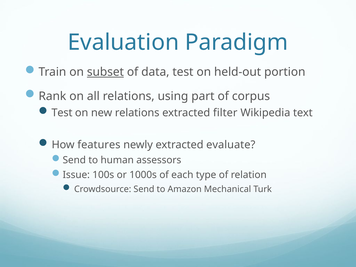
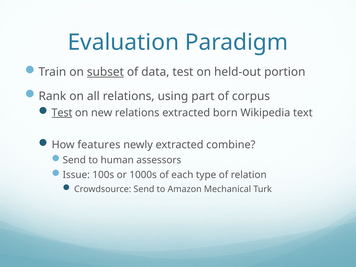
Test at (62, 113) underline: none -> present
filter: filter -> born
evaluate: evaluate -> combine
